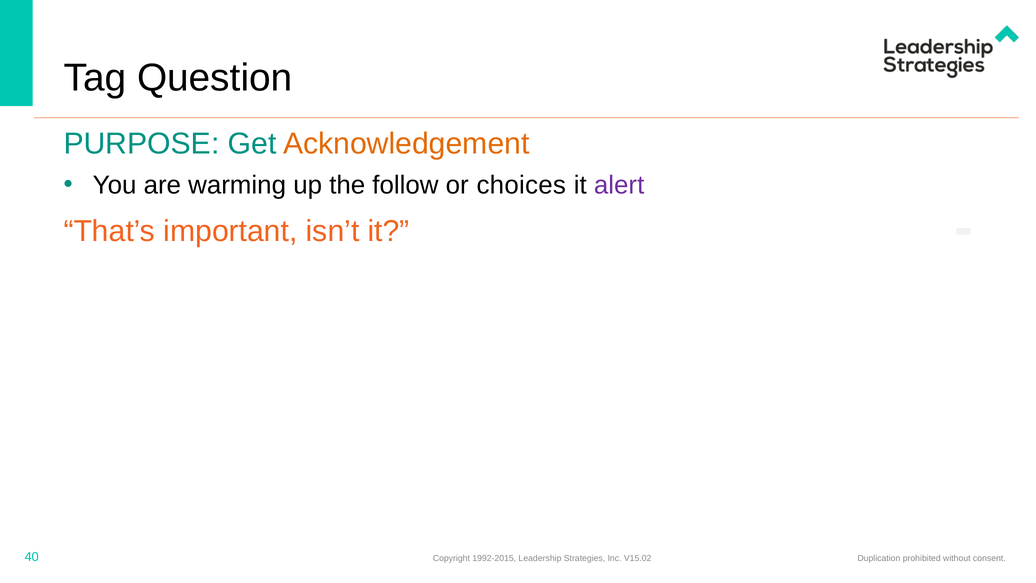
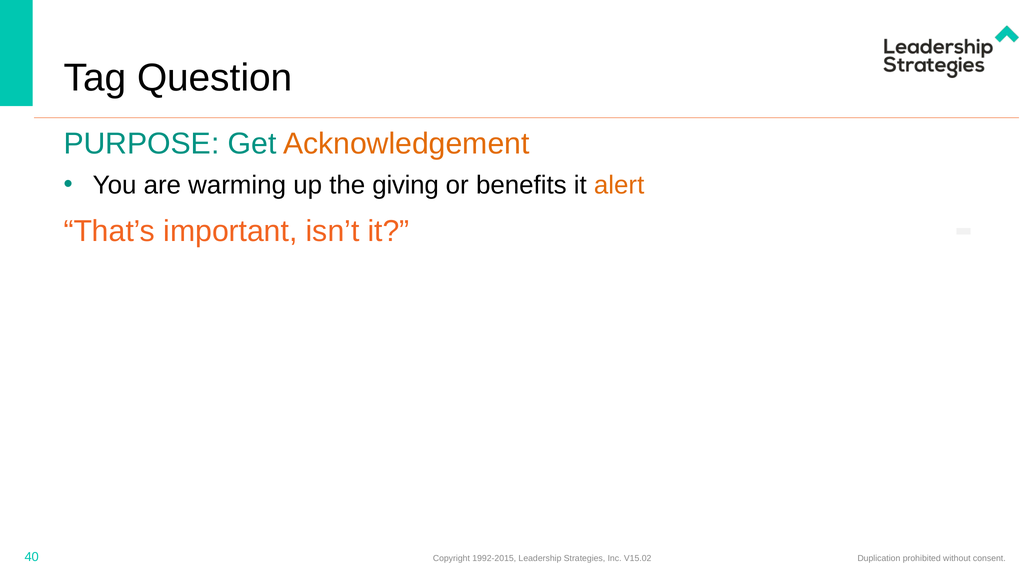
follow: follow -> giving
choices: choices -> benefits
alert colour: purple -> orange
